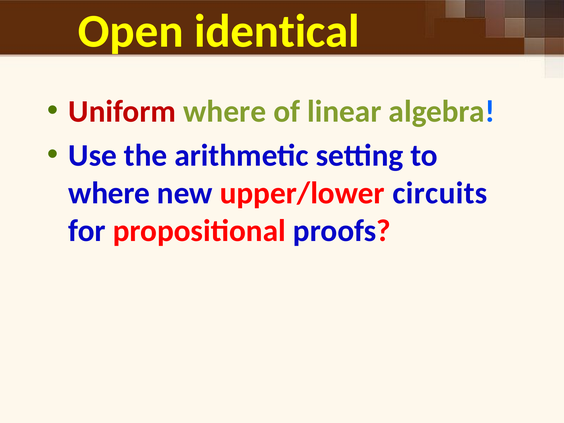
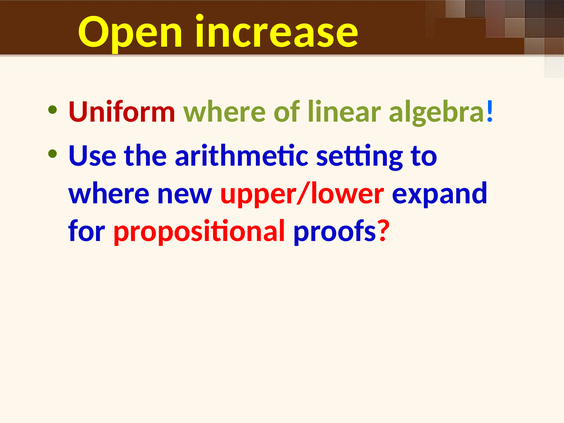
identical: identical -> increase
circuits: circuits -> expand
